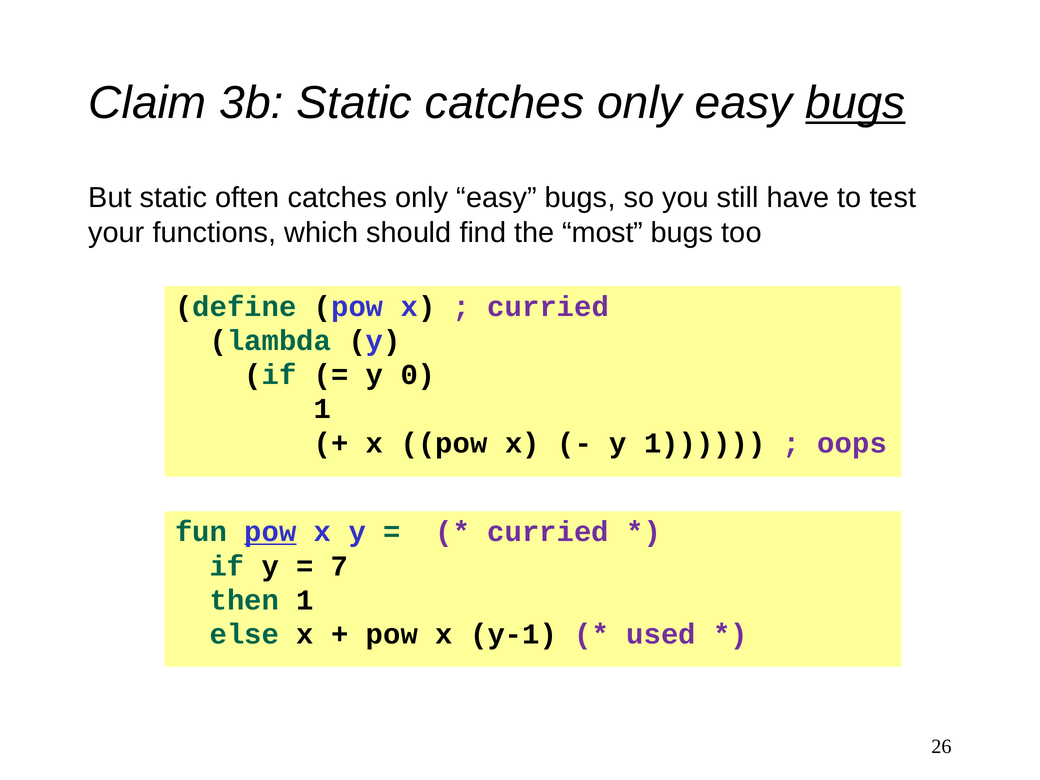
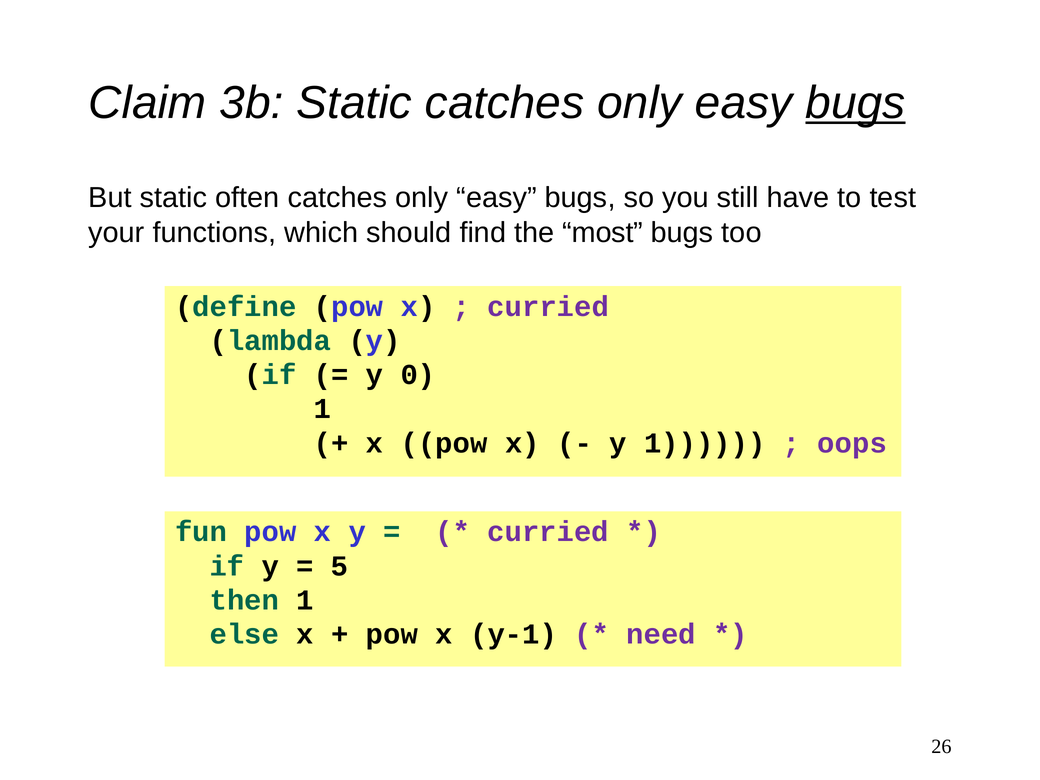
pow at (270, 532) underline: present -> none
7: 7 -> 5
used: used -> need
